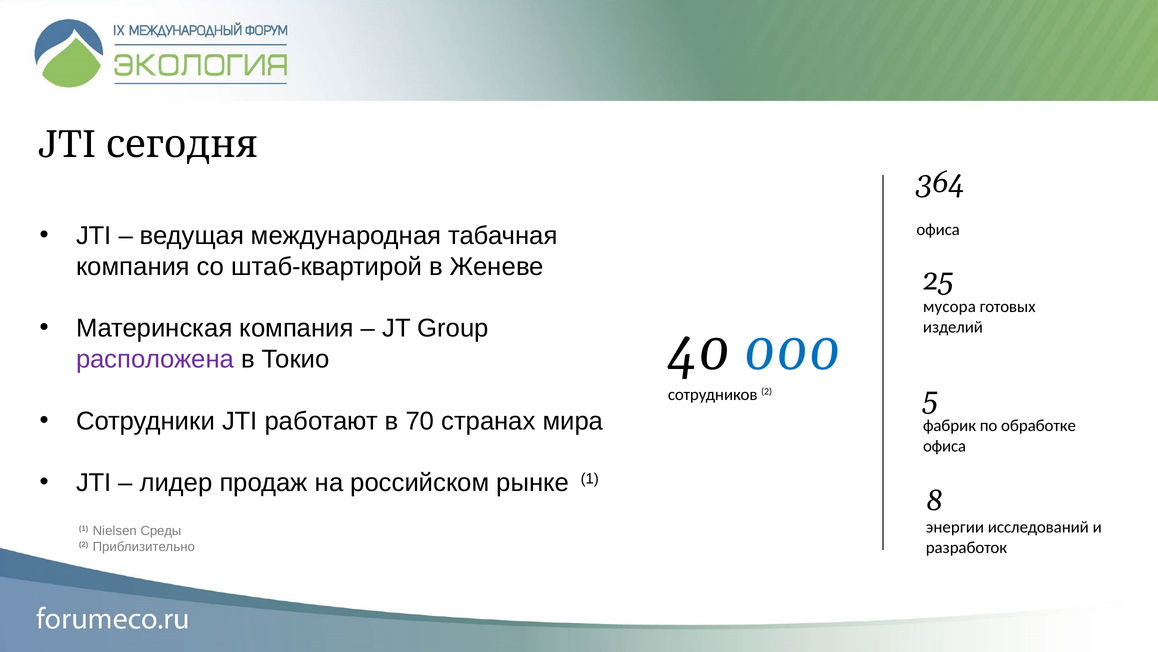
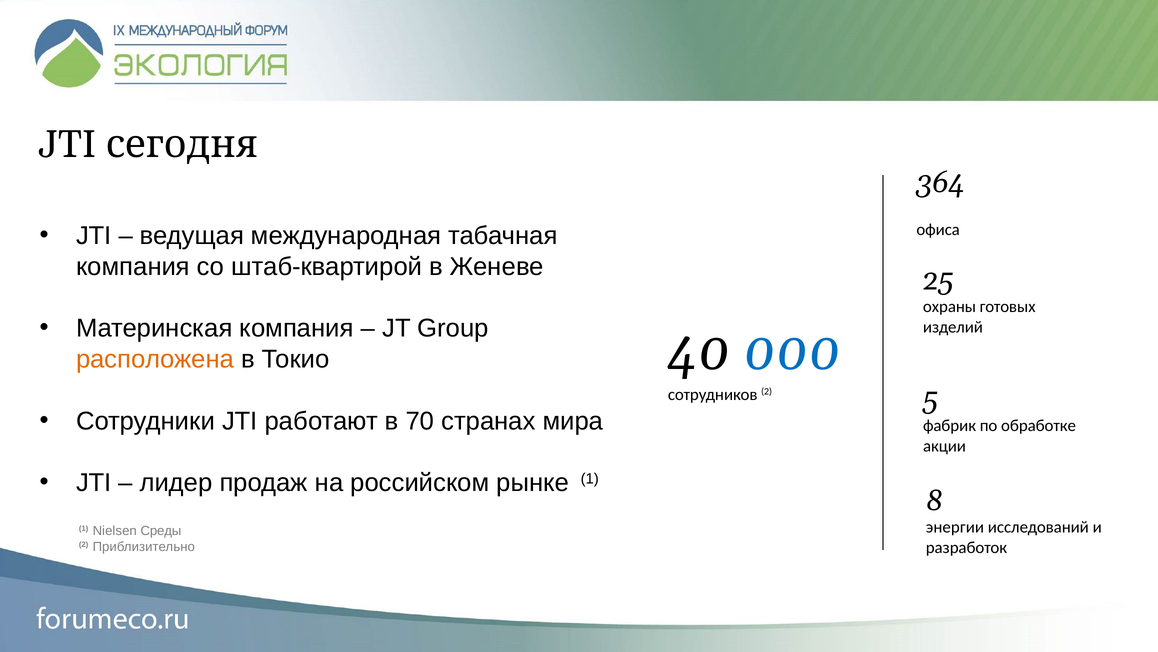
мусора: мусора -> охраны
расположена colour: purple -> orange
офиса at (945, 446): офиса -> акции
